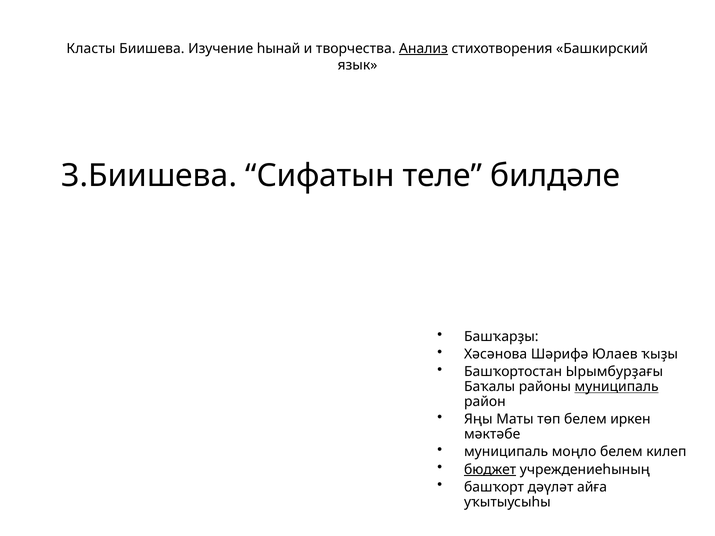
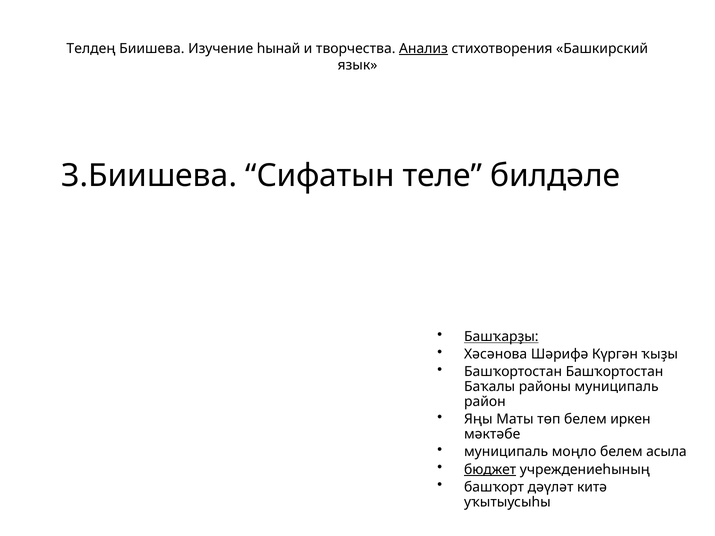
Класты: Класты -> Телдең
Башҡарҙы underline: none -> present
Юлаев: Юлаев -> Күргән
Башҡортостан Ырымбурҙағы: Ырымбурҙағы -> Башҡортостан
муниципаль at (617, 387) underline: present -> none
килеп: килеп -> асыла
айға: айға -> китә
